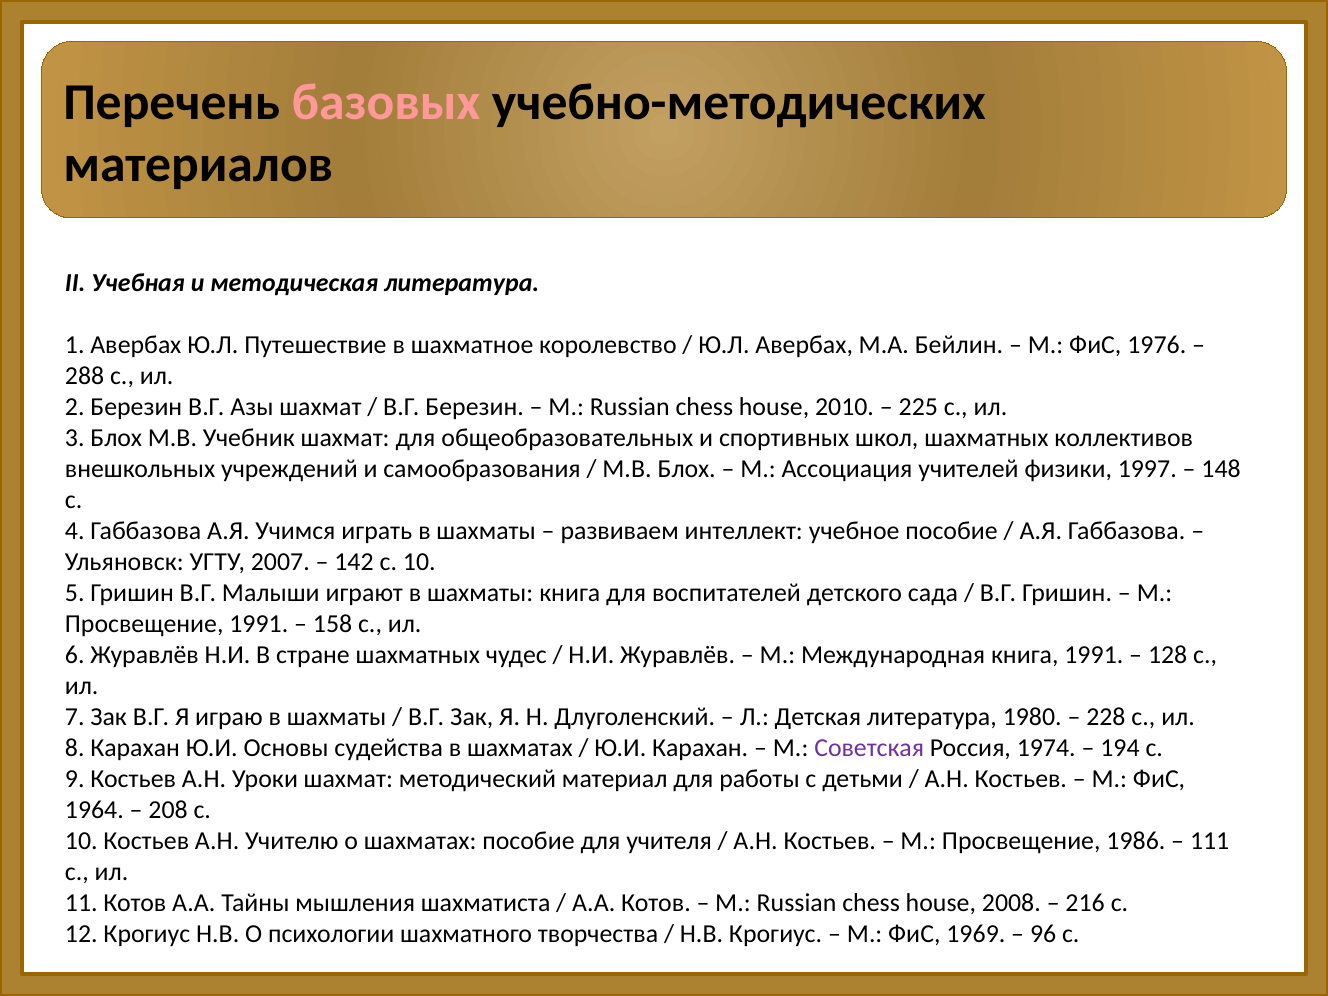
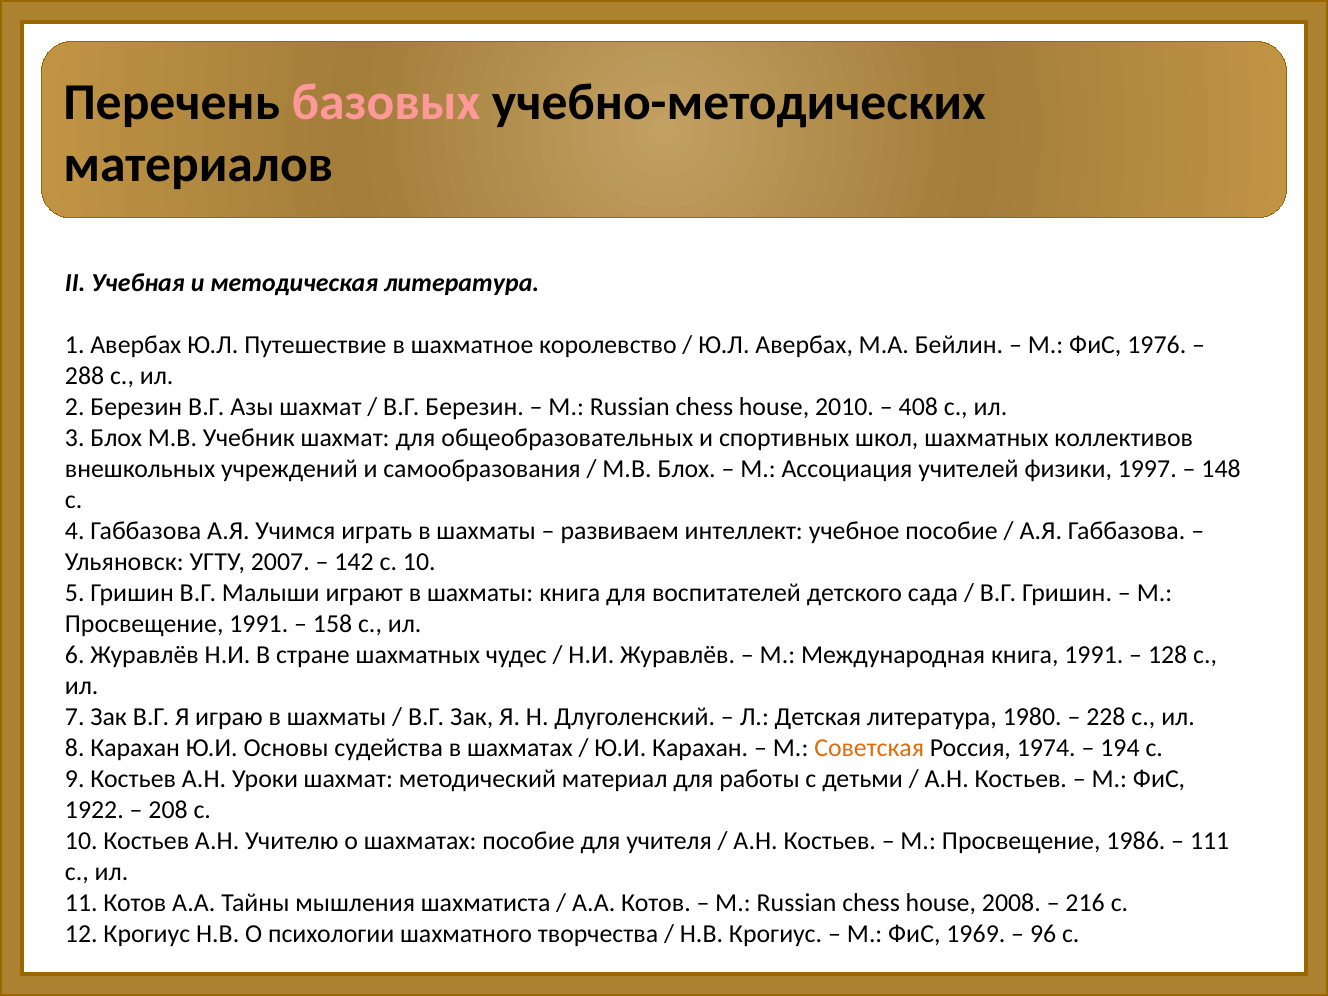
225: 225 -> 408
Советская colour: purple -> orange
1964: 1964 -> 1922
